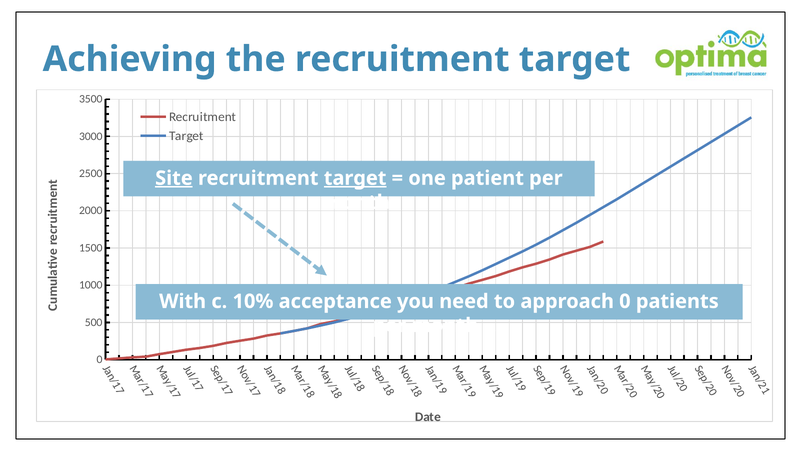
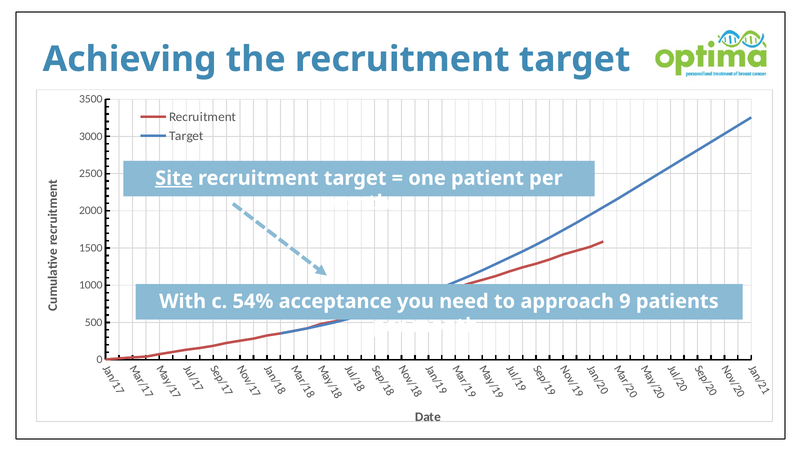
target at (355, 178) underline: present -> none
10%: 10% -> 54%
approach 0: 0 -> 9
